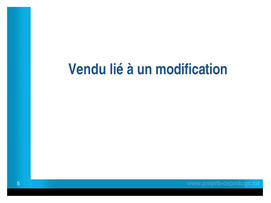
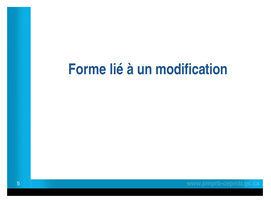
Vendu: Vendu -> Forme
